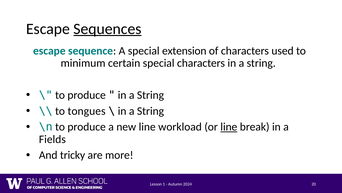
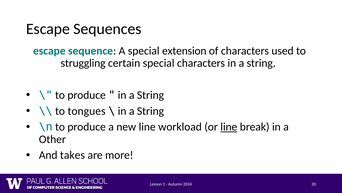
Sequences underline: present -> none
minimum: minimum -> struggling
Fields: Fields -> Other
tricky: tricky -> takes
